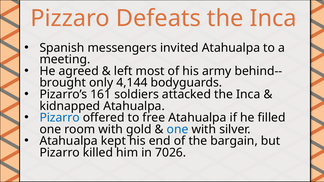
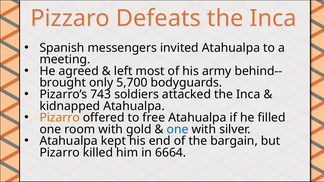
4,144: 4,144 -> 5,700
161: 161 -> 743
Pizarro at (60, 118) colour: blue -> orange
7026: 7026 -> 6664
